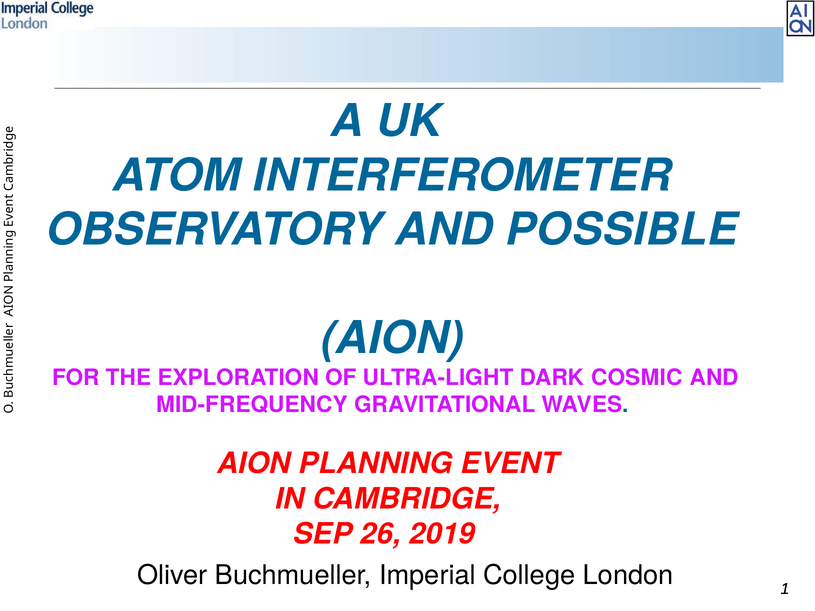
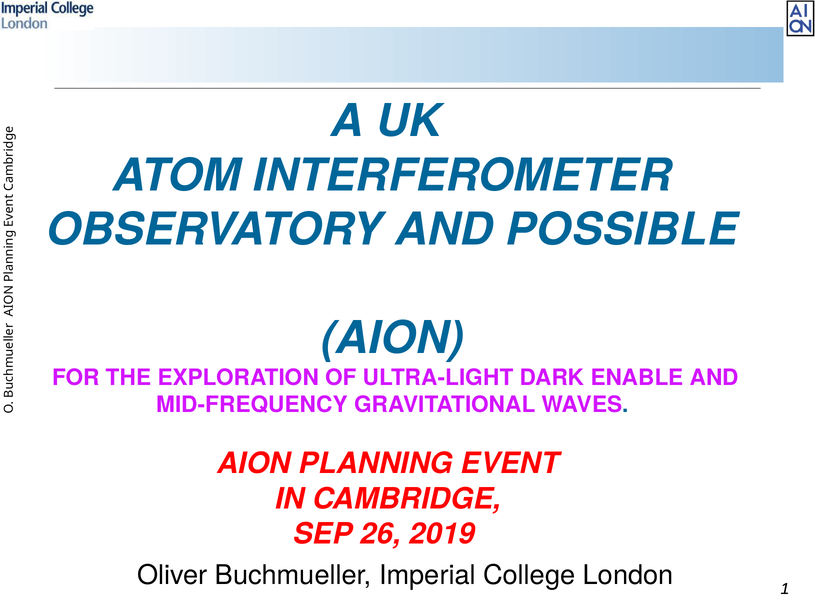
COSMIC: COSMIC -> ENABLE
